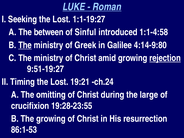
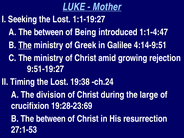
Roman: Roman -> Mother
Sinful: Sinful -> Being
1:1-4:58: 1:1-4:58 -> 1:1-4:47
4:14-9:80: 4:14-9:80 -> 4:14-9:51
rejection underline: present -> none
19:21: 19:21 -> 19:38
omitting: omitting -> division
19:28-23:55: 19:28-23:55 -> 19:28-23:69
B The growing: growing -> between
86:1-53: 86:1-53 -> 27:1-53
